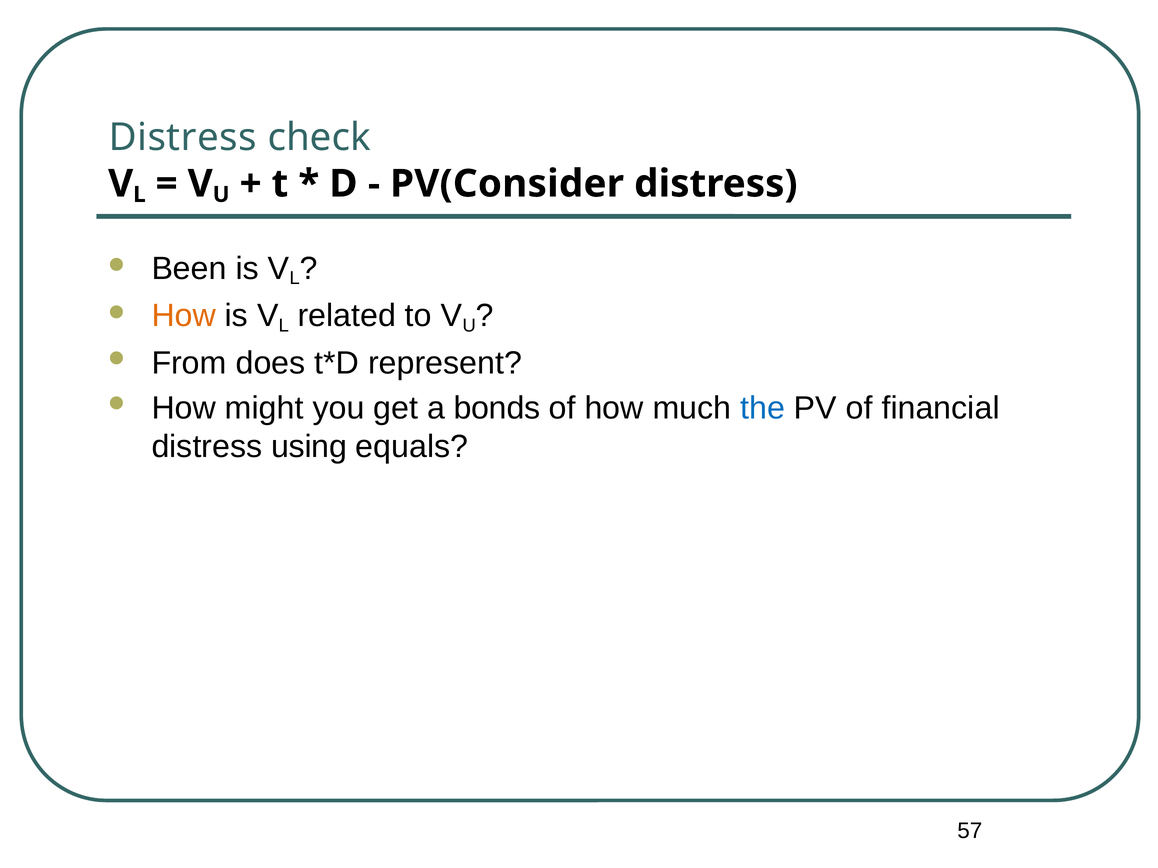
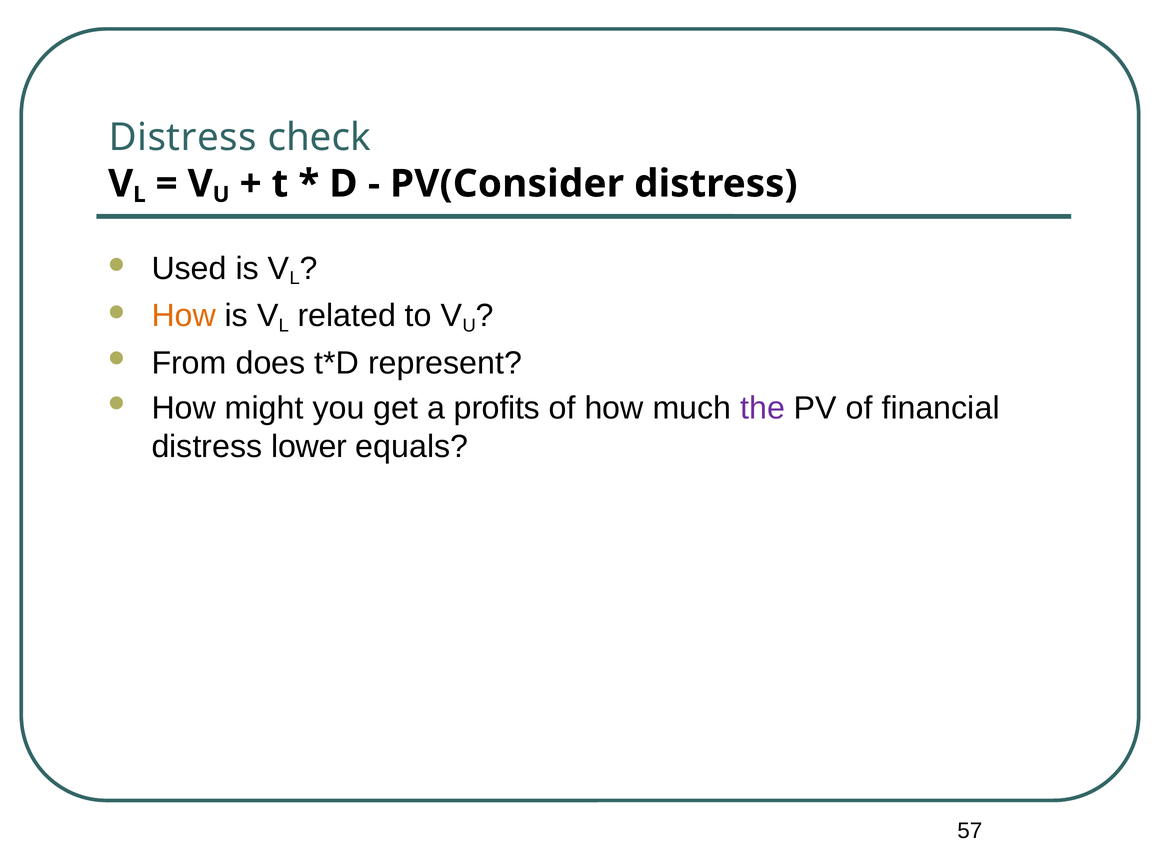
Been: Been -> Used
bonds: bonds -> profits
the colour: blue -> purple
using: using -> lower
